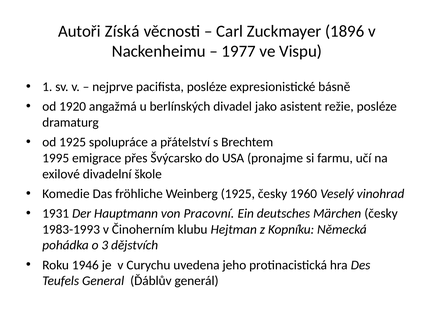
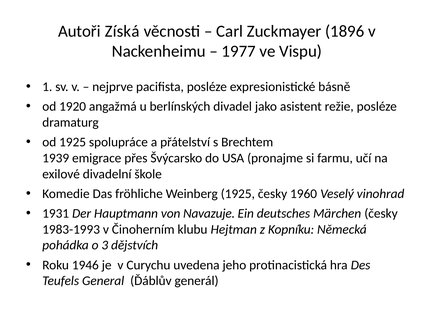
1995: 1995 -> 1939
Pracovní: Pracovní -> Navazuje
